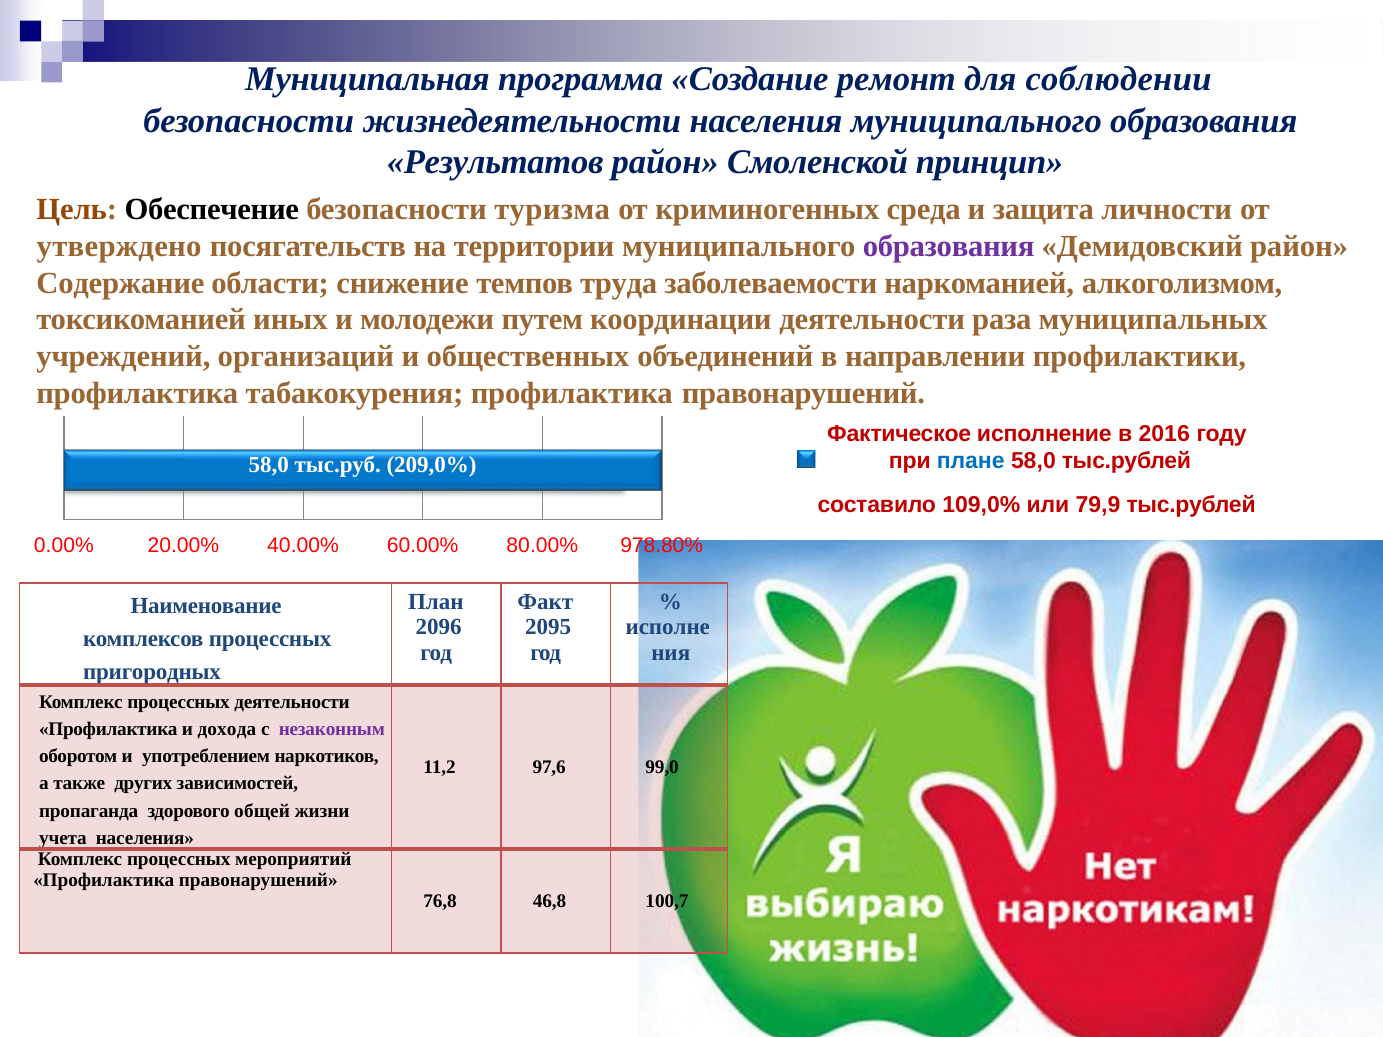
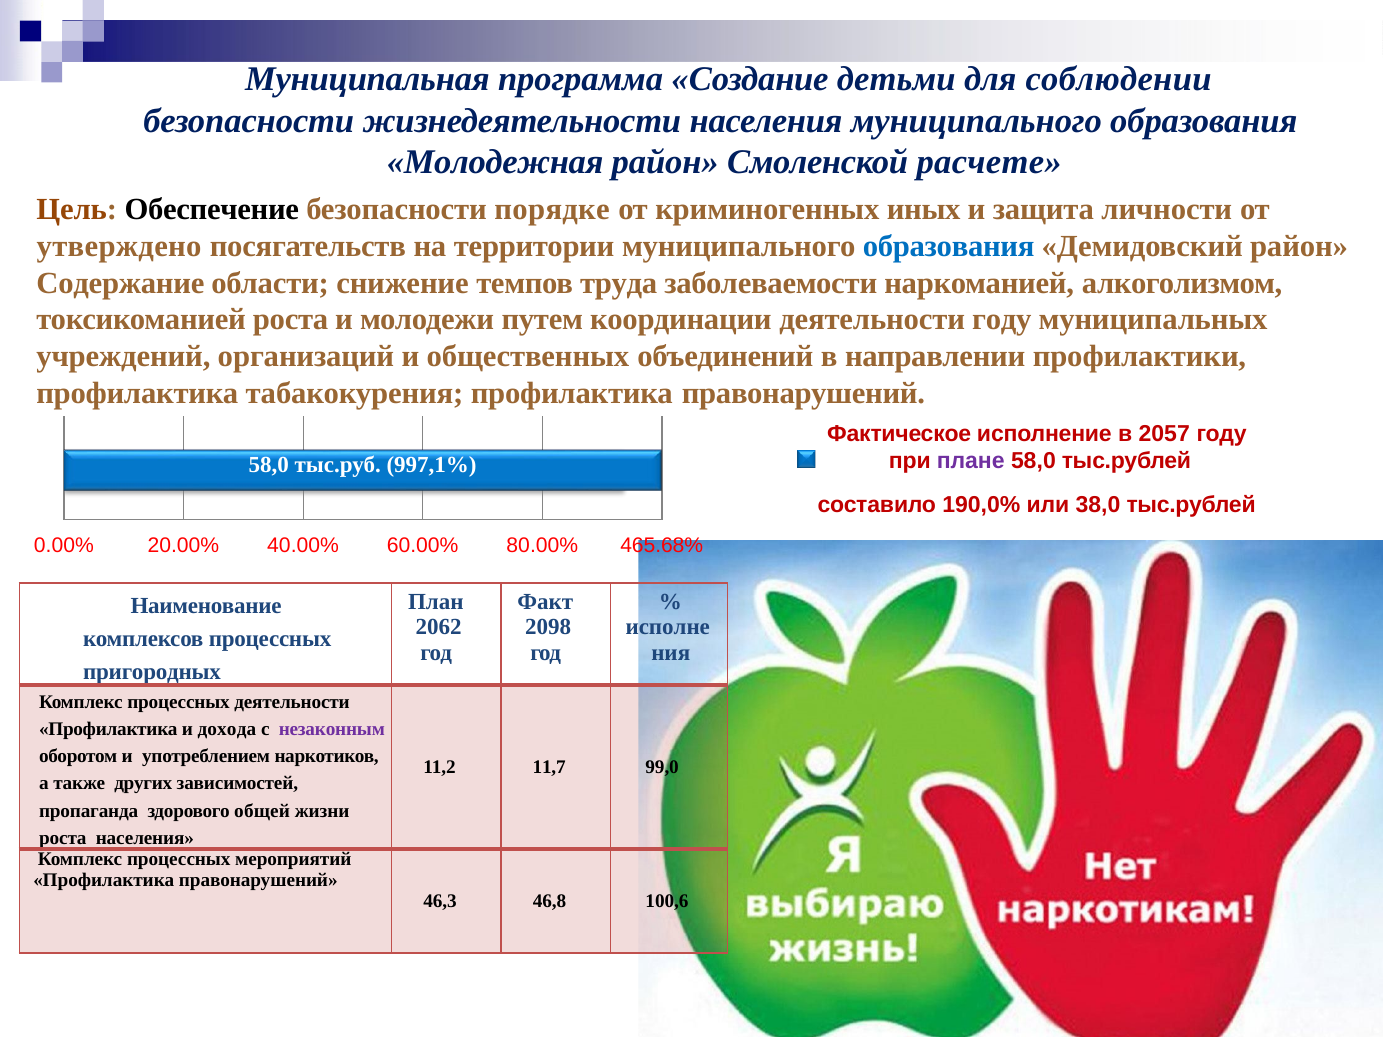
ремонт: ремонт -> детьми
Результатов: Результатов -> Молодежная
принцип: принцип -> расчете
туризма: туризма -> порядке
среда: среда -> иных
образования at (949, 246) colour: purple -> blue
токсикоманией иных: иных -> роста
деятельности раза: раза -> году
2016: 2016 -> 2057
плане colour: blue -> purple
209,0%: 209,0% -> 997,1%
109,0%: 109,0% -> 190,0%
79,9: 79,9 -> 38,0
978.80%: 978.80% -> 465.68%
2096: 2096 -> 2062
2095: 2095 -> 2098
97,6: 97,6 -> 11,7
учета at (63, 838): учета -> роста
76,8: 76,8 -> 46,3
100,7: 100,7 -> 100,6
